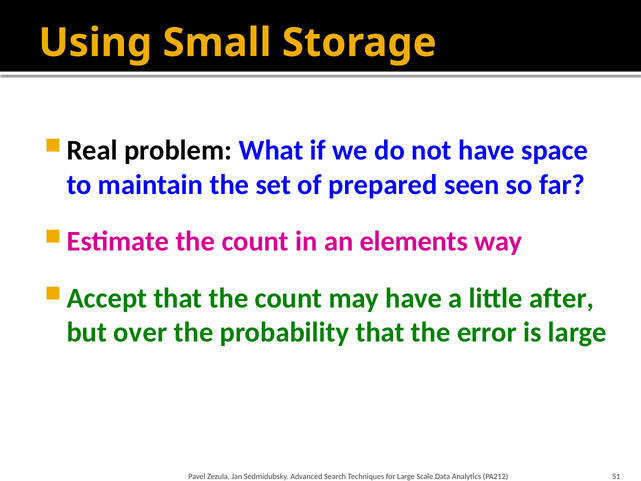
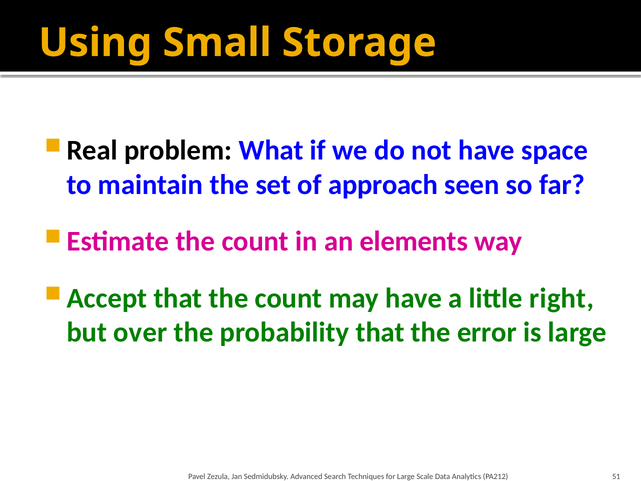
prepared: prepared -> approach
after: after -> right
